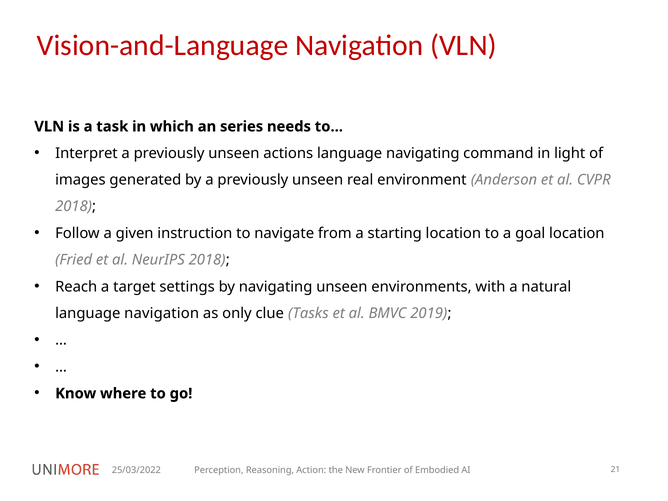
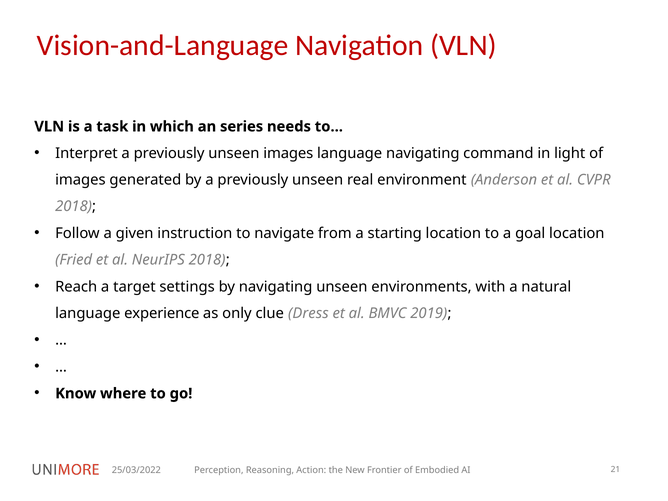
unseen actions: actions -> images
language navigation: navigation -> experience
Tasks: Tasks -> Dress
